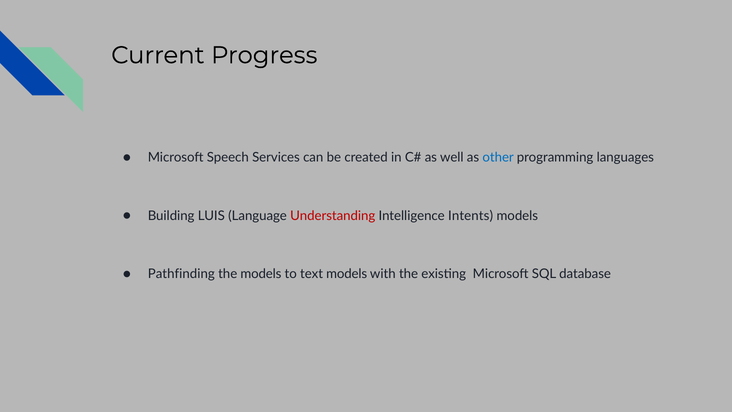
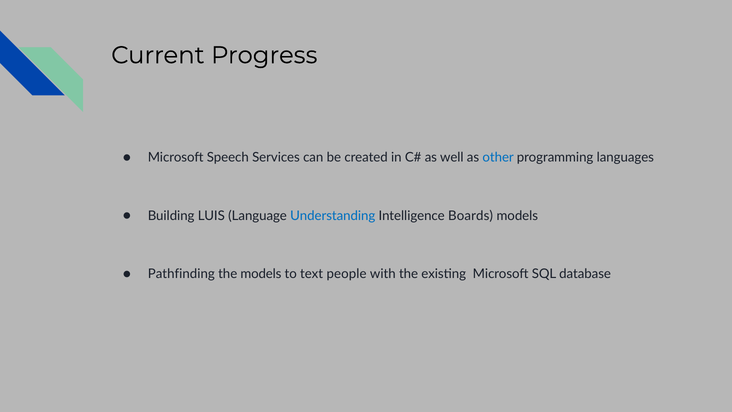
Understanding colour: red -> blue
Intents: Intents -> Boards
text models: models -> people
